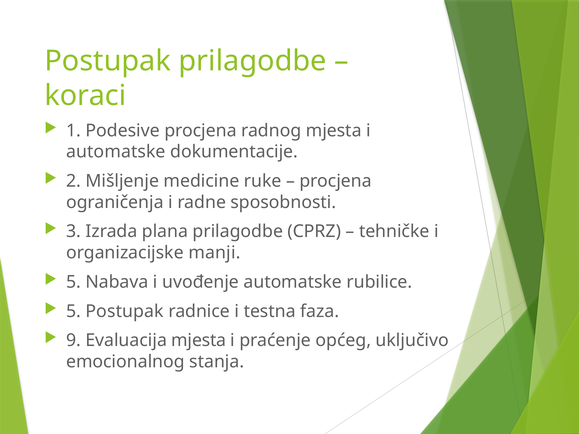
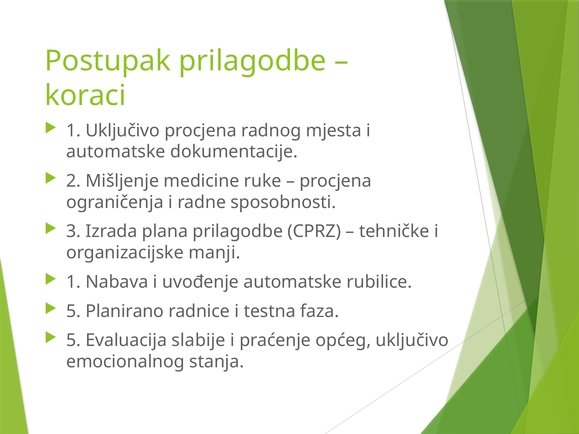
1 Podesive: Podesive -> Uključivo
5 at (74, 282): 5 -> 1
5 Postupak: Postupak -> Planirano
9 at (74, 341): 9 -> 5
Evaluacija mjesta: mjesta -> slabije
